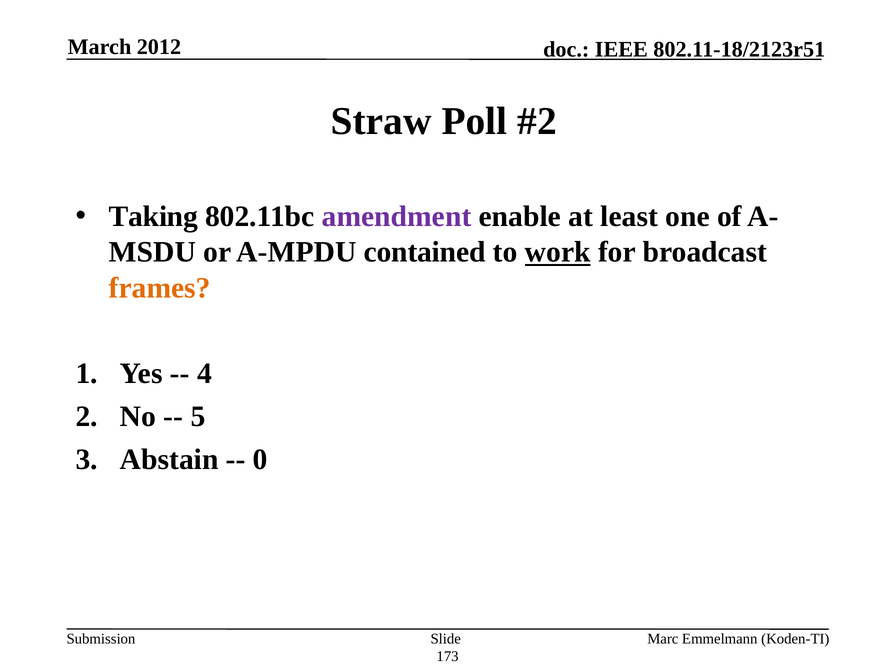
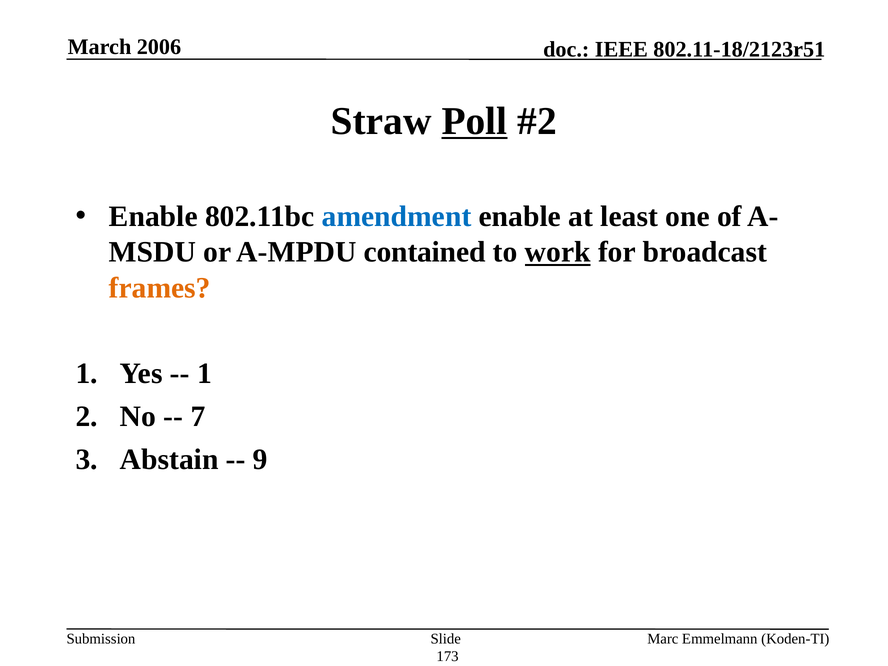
2012: 2012 -> 2006
Poll underline: none -> present
Taking at (153, 217): Taking -> Enable
amendment colour: purple -> blue
4 at (204, 374): 4 -> 1
5: 5 -> 7
0: 0 -> 9
